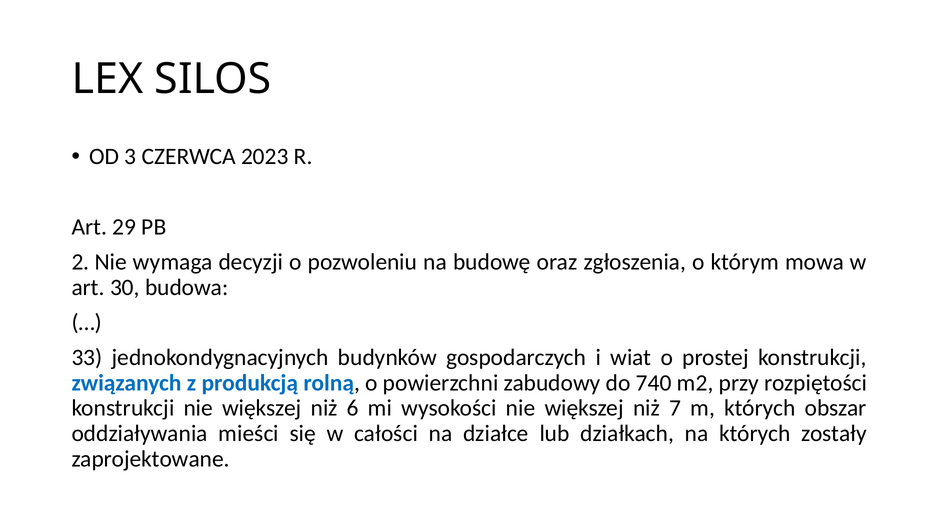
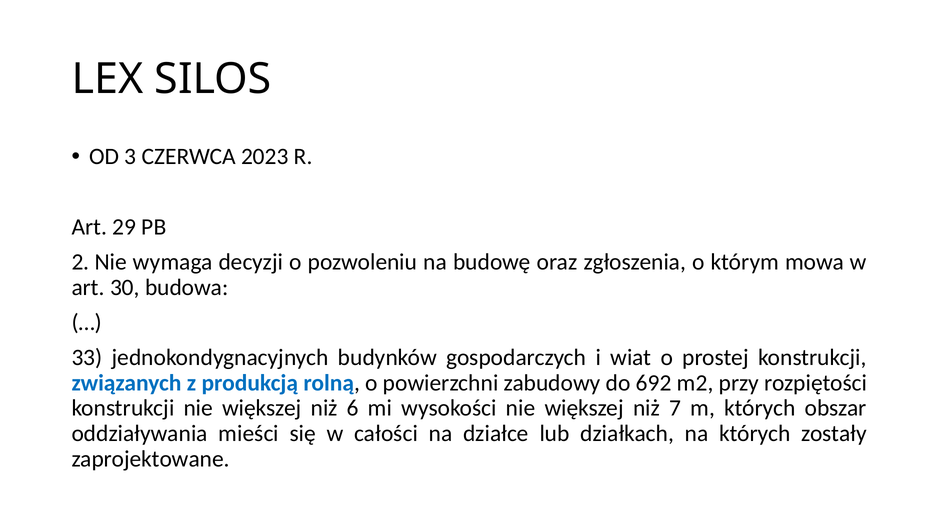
740: 740 -> 692
